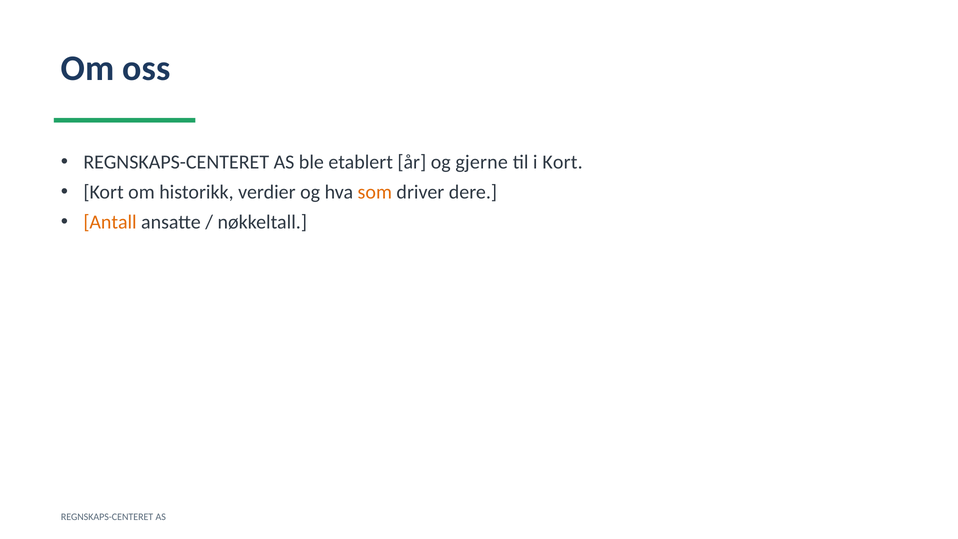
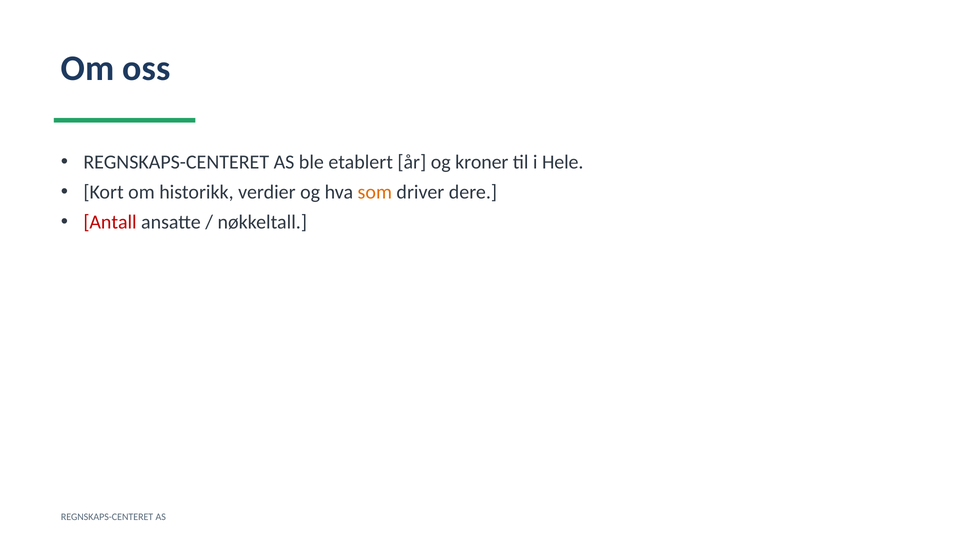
gjerne: gjerne -> kroner
i Kort: Kort -> Hele
Antall colour: orange -> red
